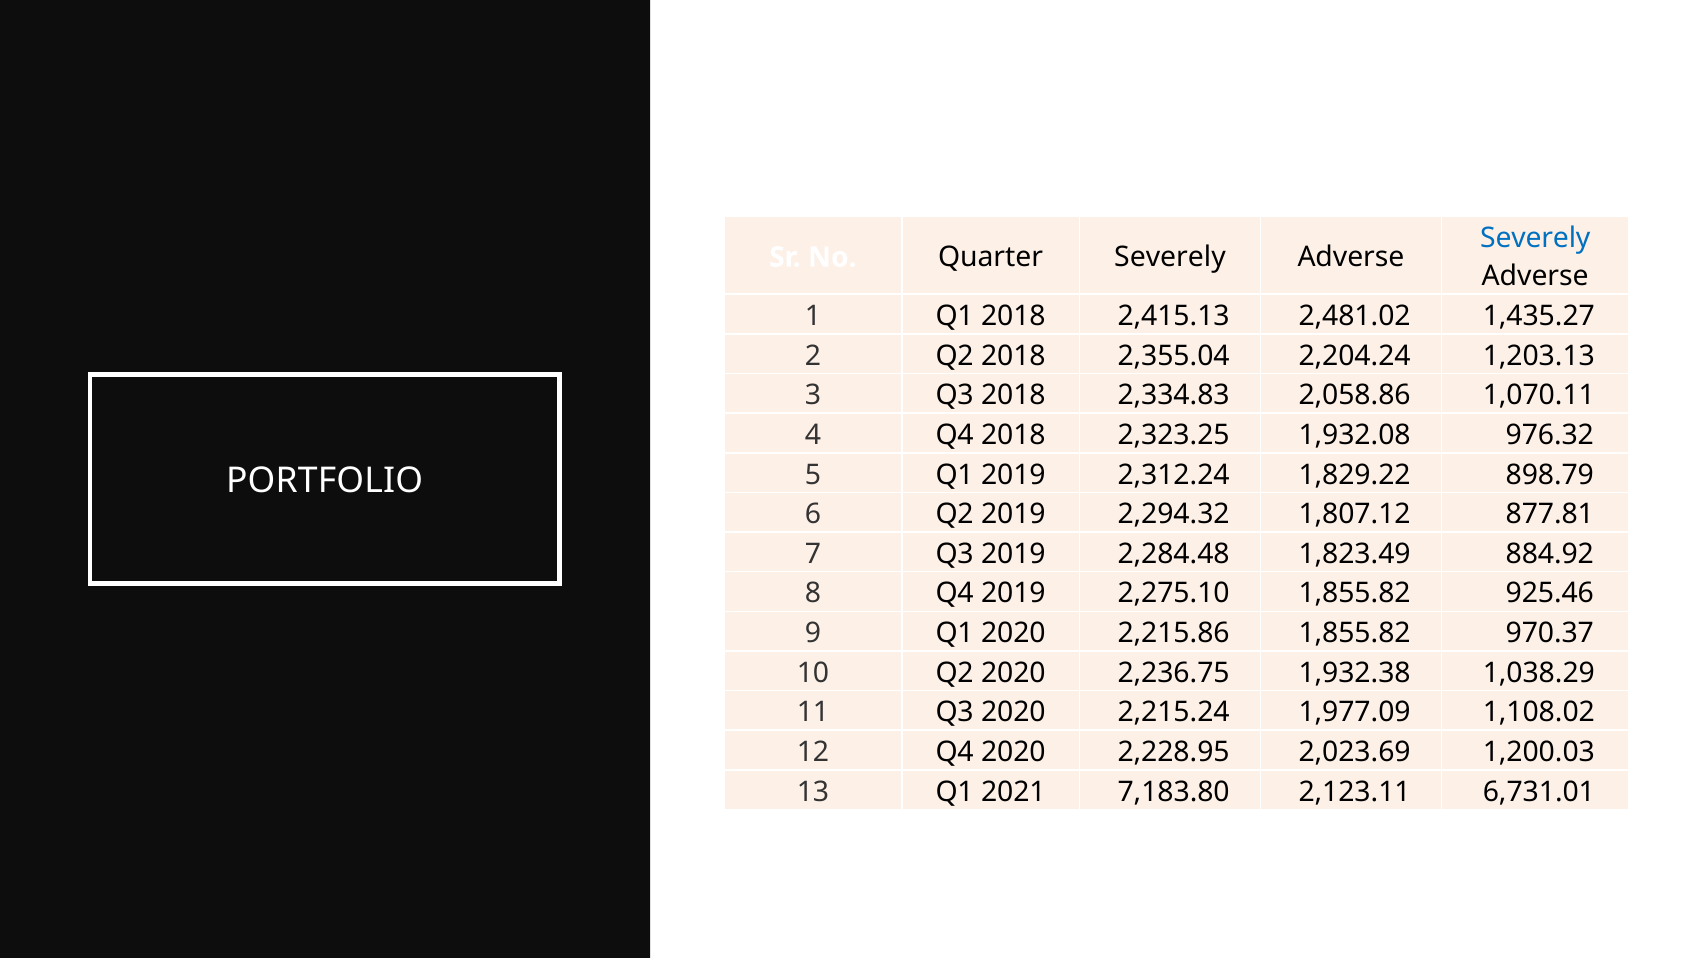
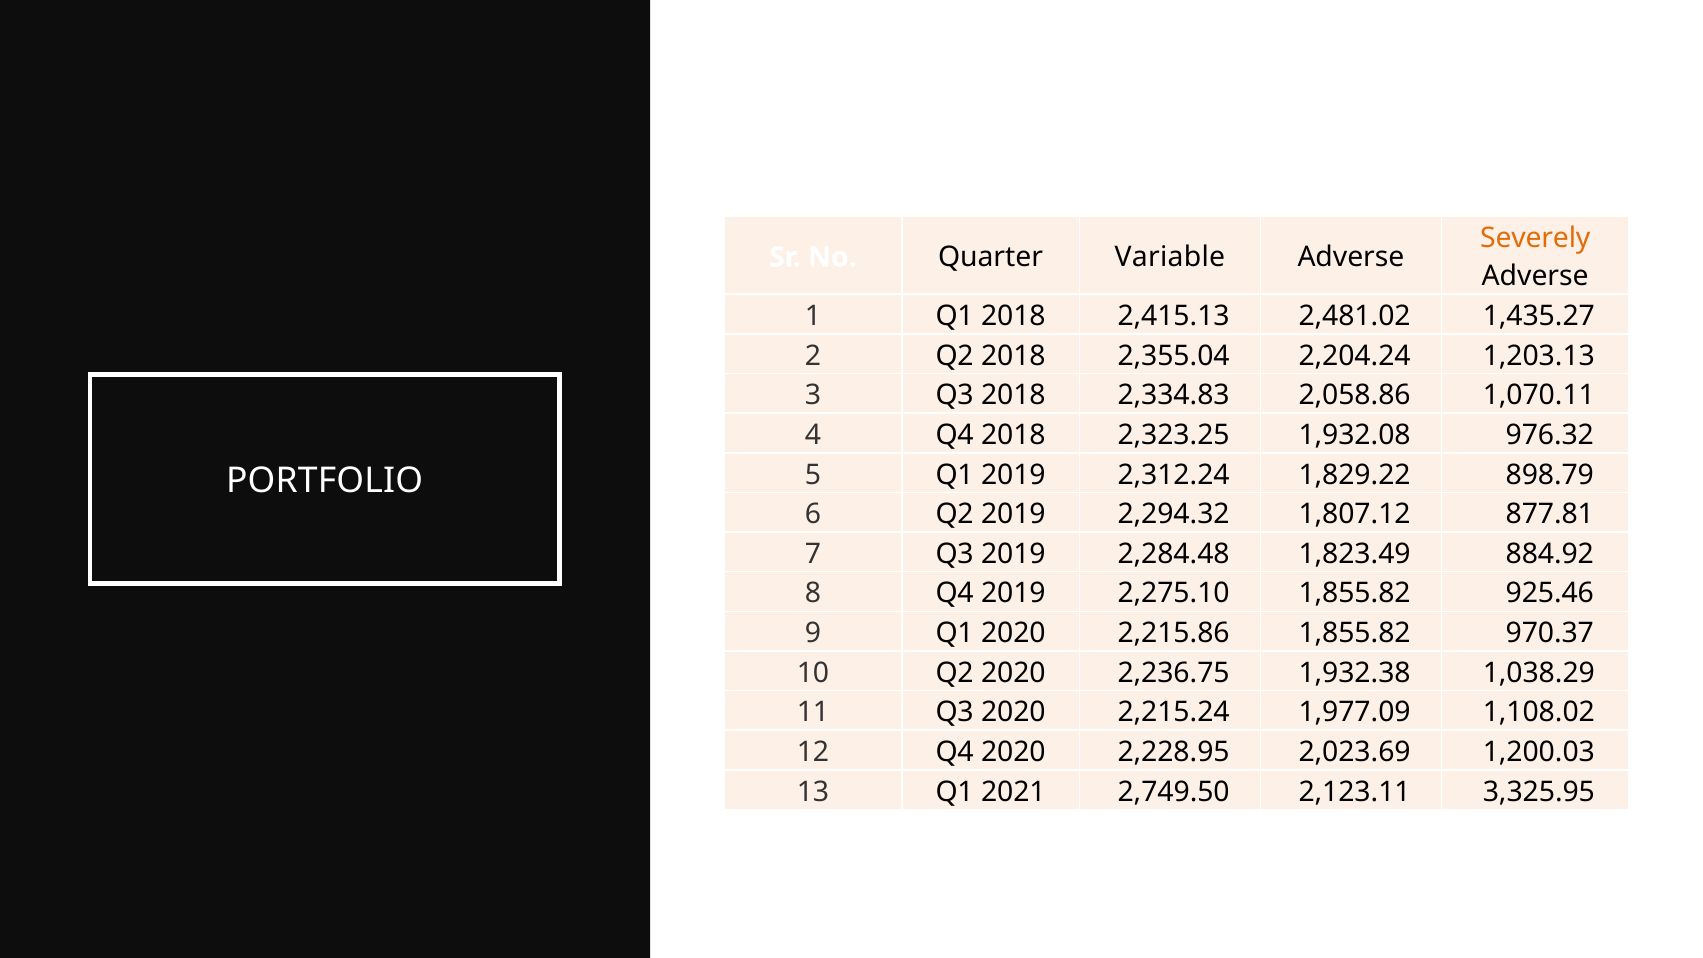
Severely at (1535, 238) colour: blue -> orange
Quarter Severely: Severely -> Variable
7,183.80: 7,183.80 -> 2,749.50
6,731.01: 6,731.01 -> 3,325.95
